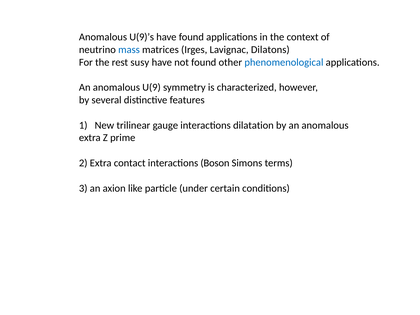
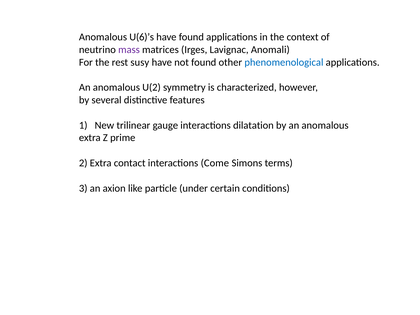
U(9)’s: U(9)’s -> U(6)’s
mass colour: blue -> purple
Dilatons: Dilatons -> Anomali
U(9: U(9 -> U(2
Boson: Boson -> Come
